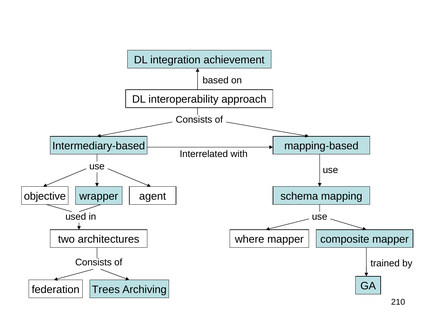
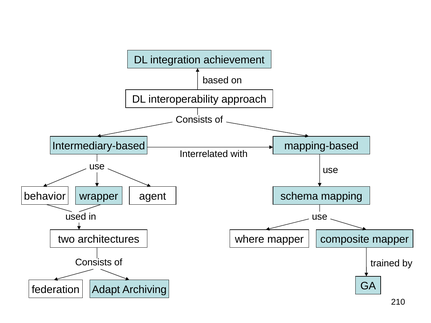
objective: objective -> behavior
Trees: Trees -> Adapt
